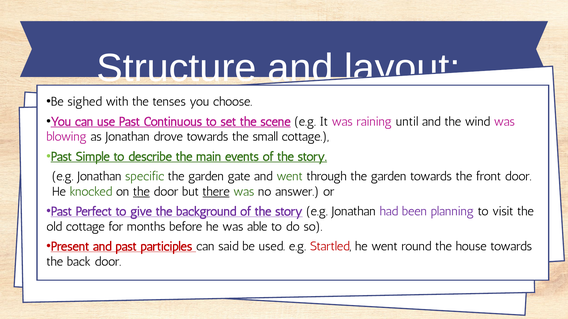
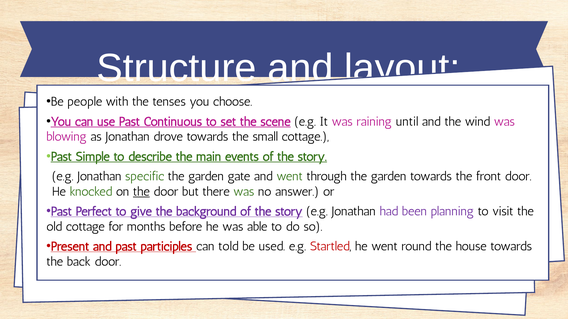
sighed: sighed -> people
there underline: present -> none
said: said -> told
